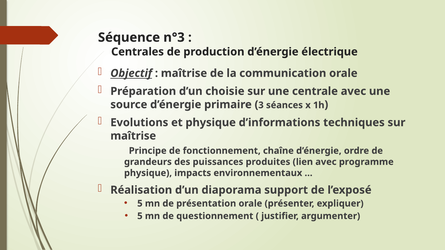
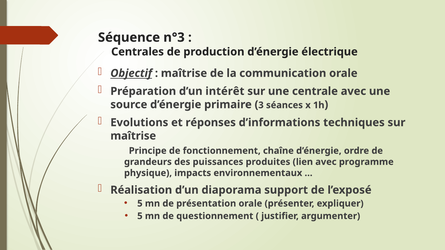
choisie: choisie -> intérêt
et physique: physique -> réponses
